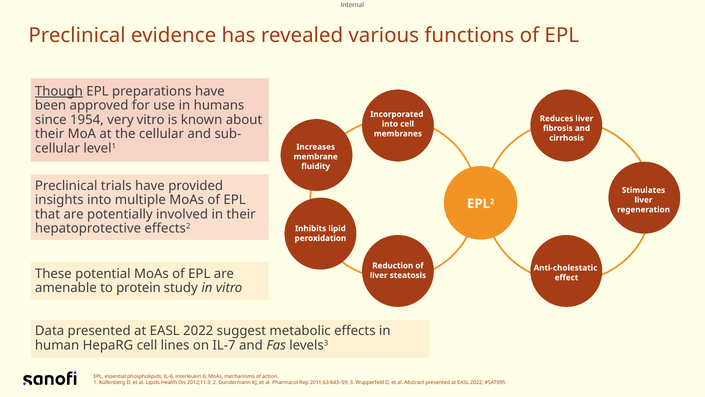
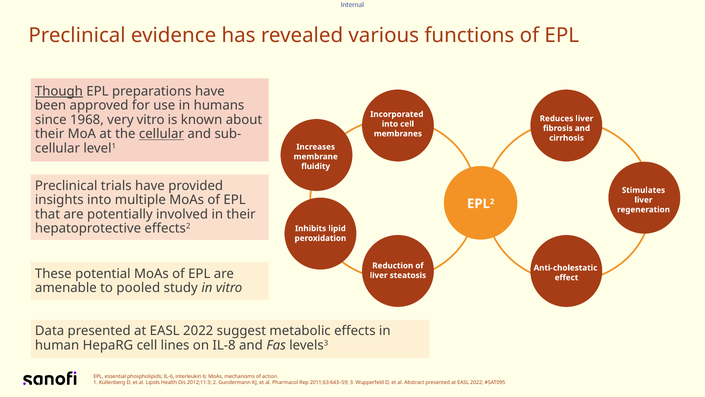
1954: 1954 -> 1968
cellular at (161, 134) underline: none -> present
protein: protein -> pooled
IL-7: IL-7 -> IL-8
